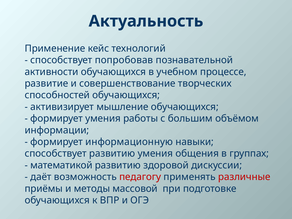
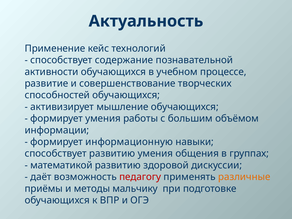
попробовав: попробовав -> содержание
различные colour: red -> orange
массовой: массовой -> мальчику
